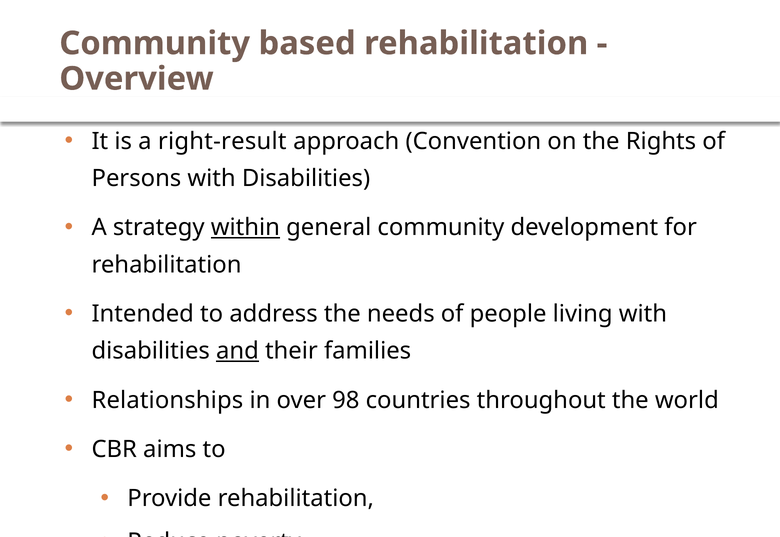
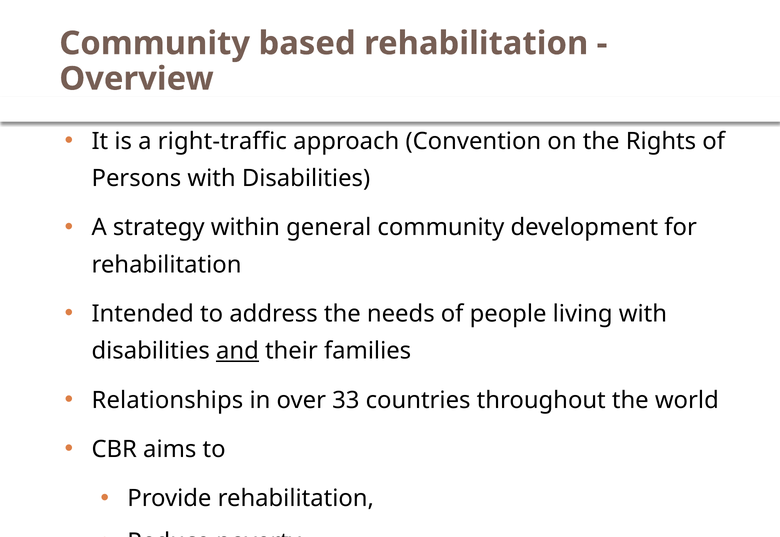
right-result: right-result -> right-traffic
within underline: present -> none
98: 98 -> 33
